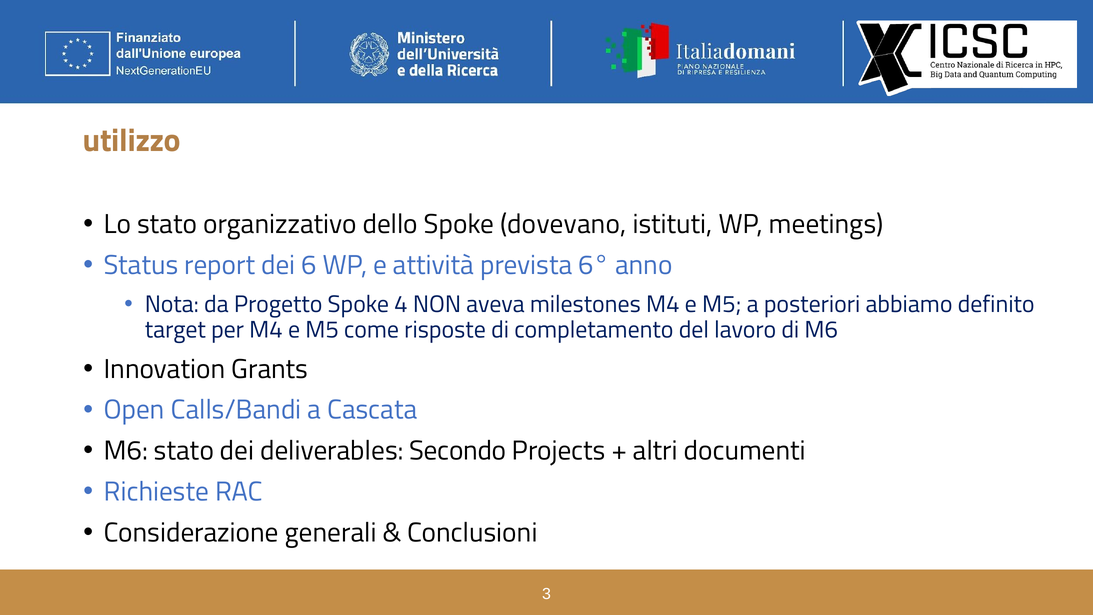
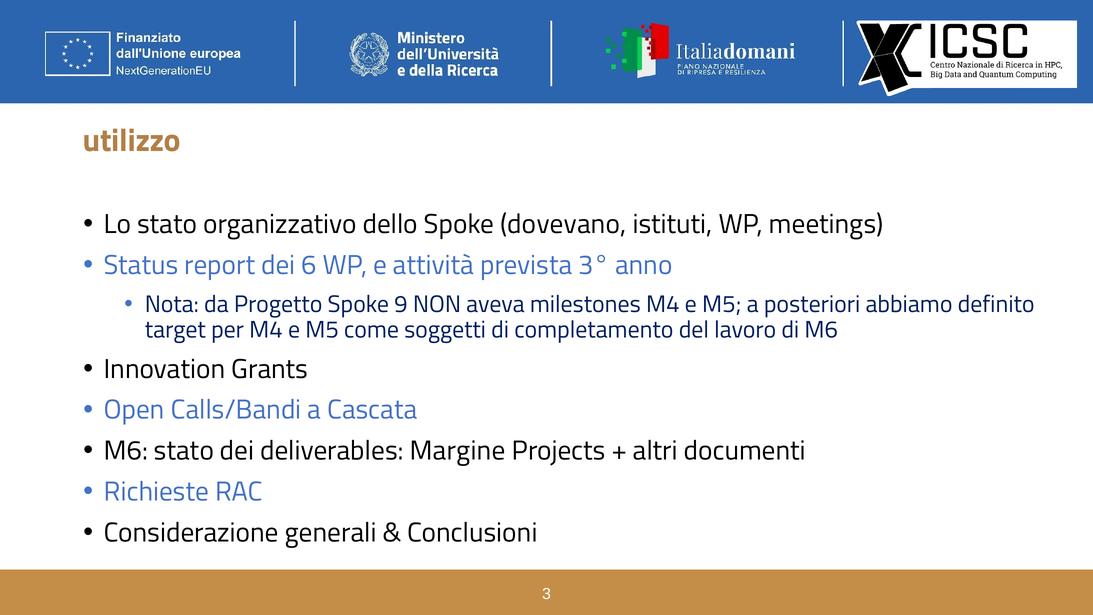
6°: 6° -> 3°
4: 4 -> 9
risposte: risposte -> soggetti
Secondo: Secondo -> Margine
